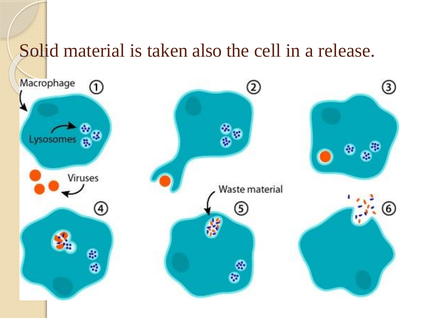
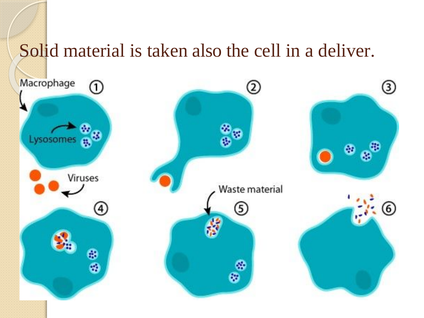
release: release -> deliver
